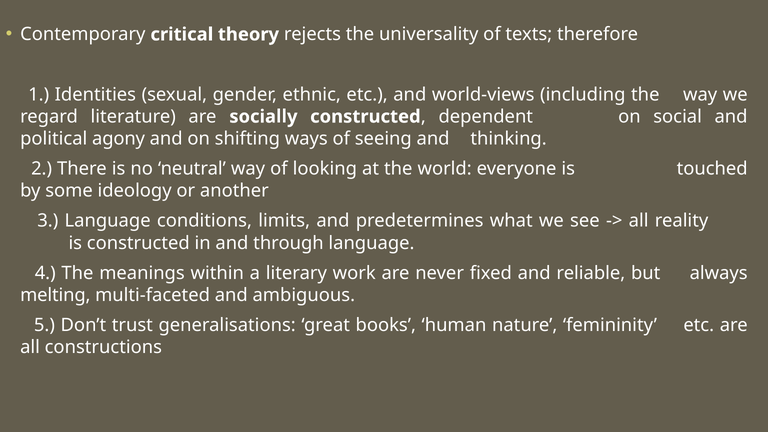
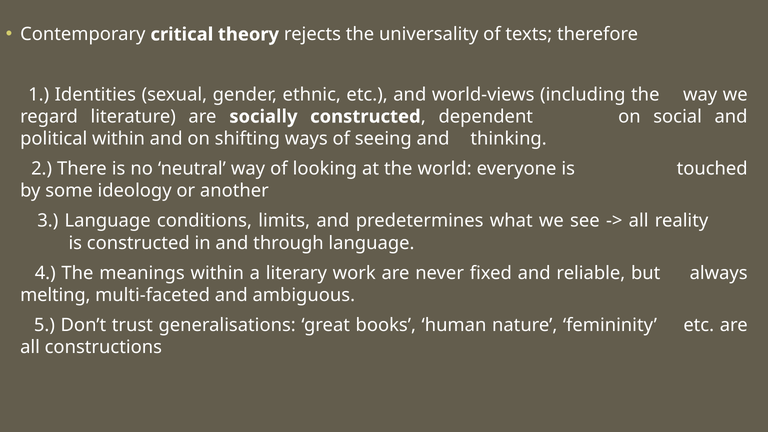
political agony: agony -> within
